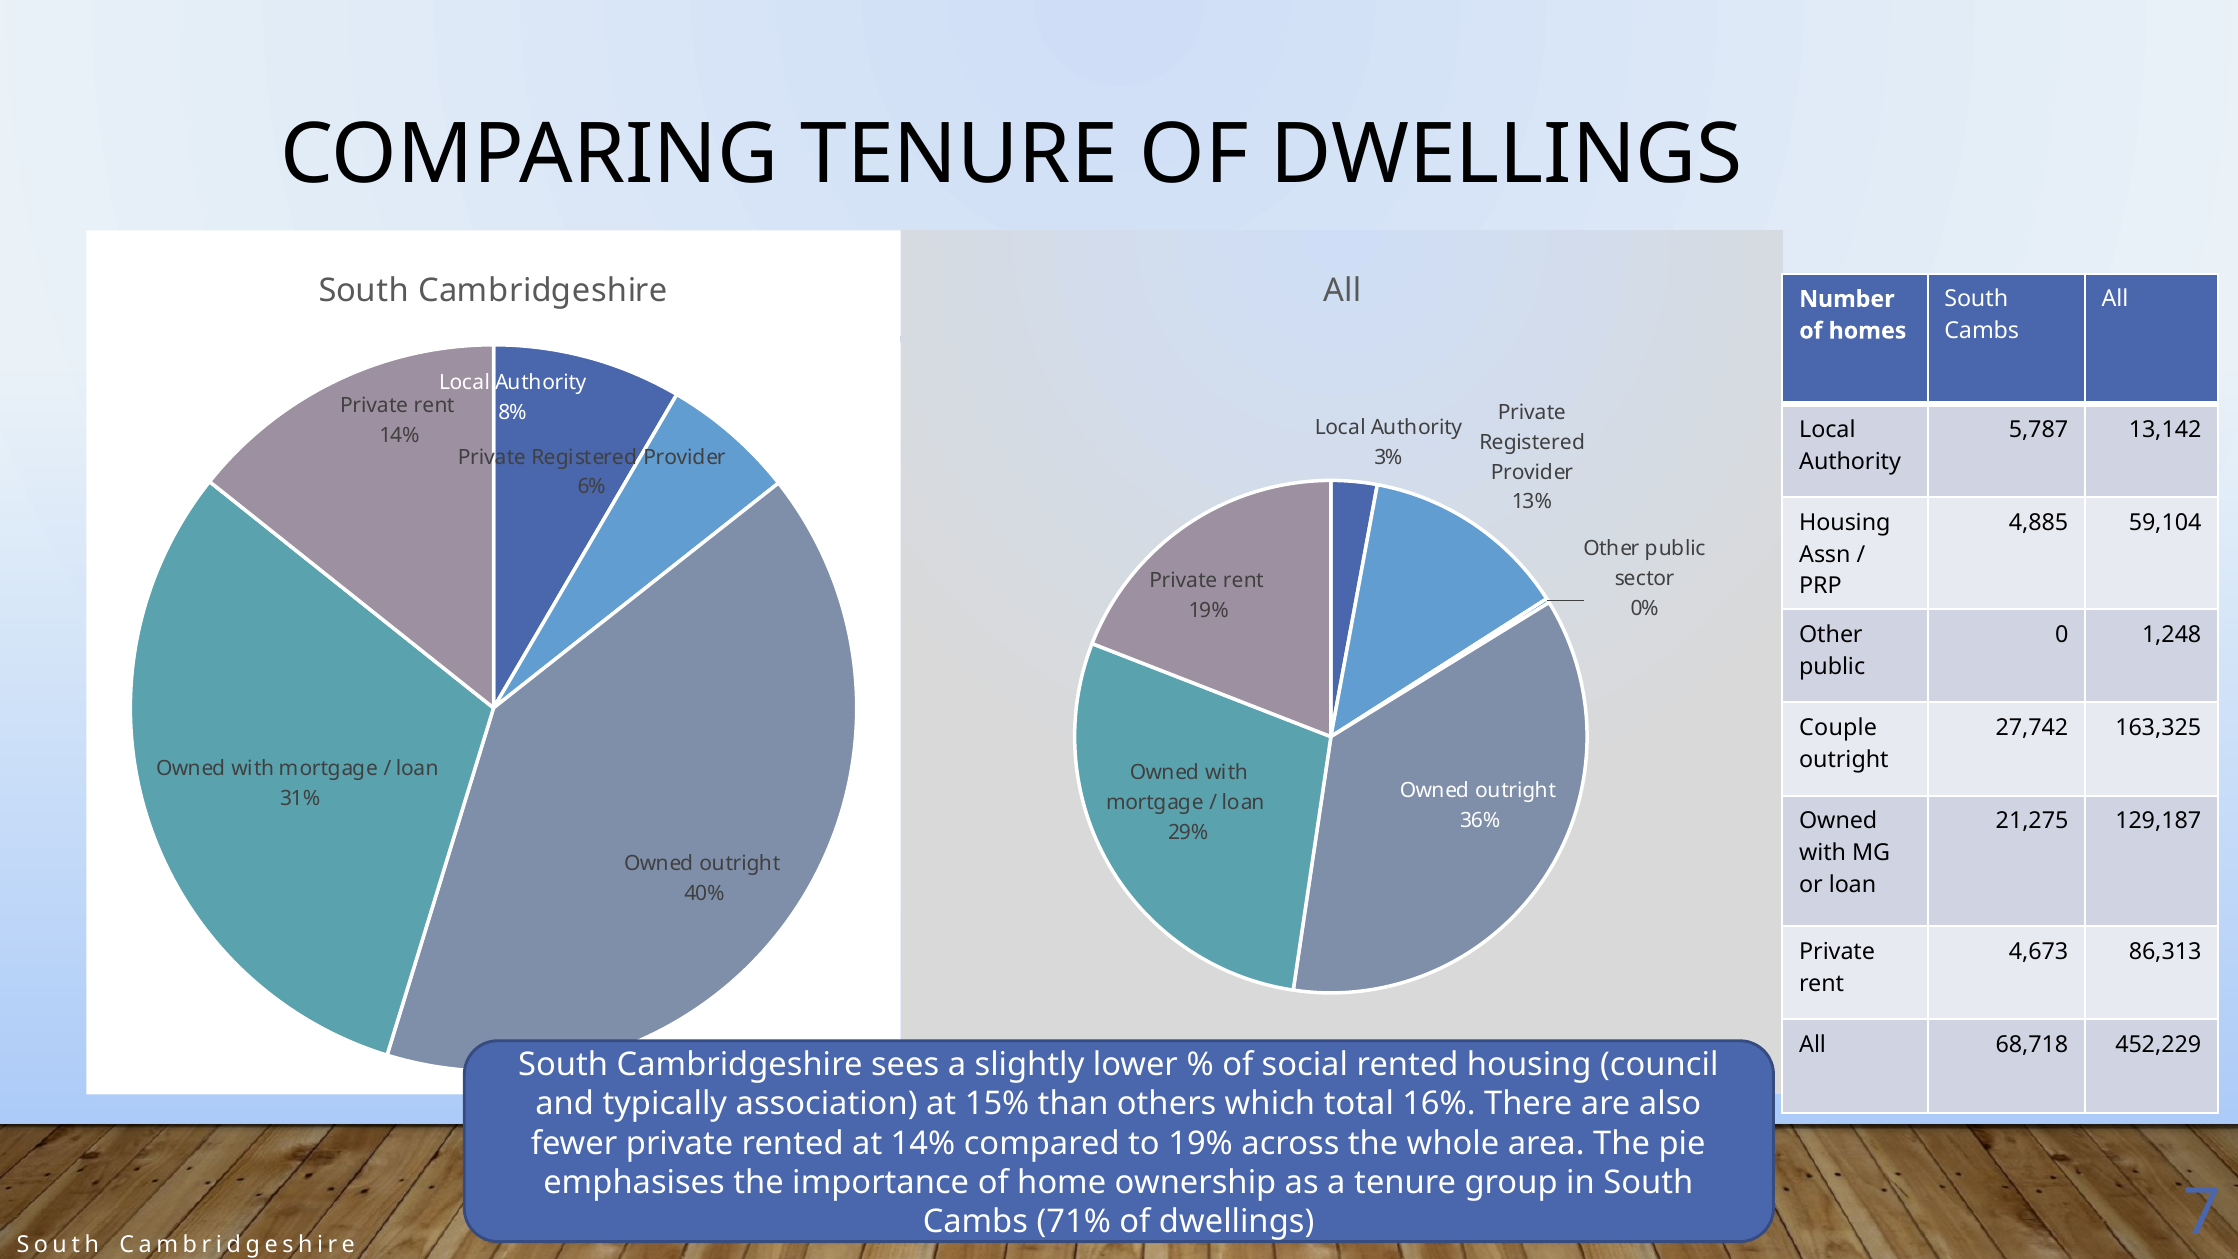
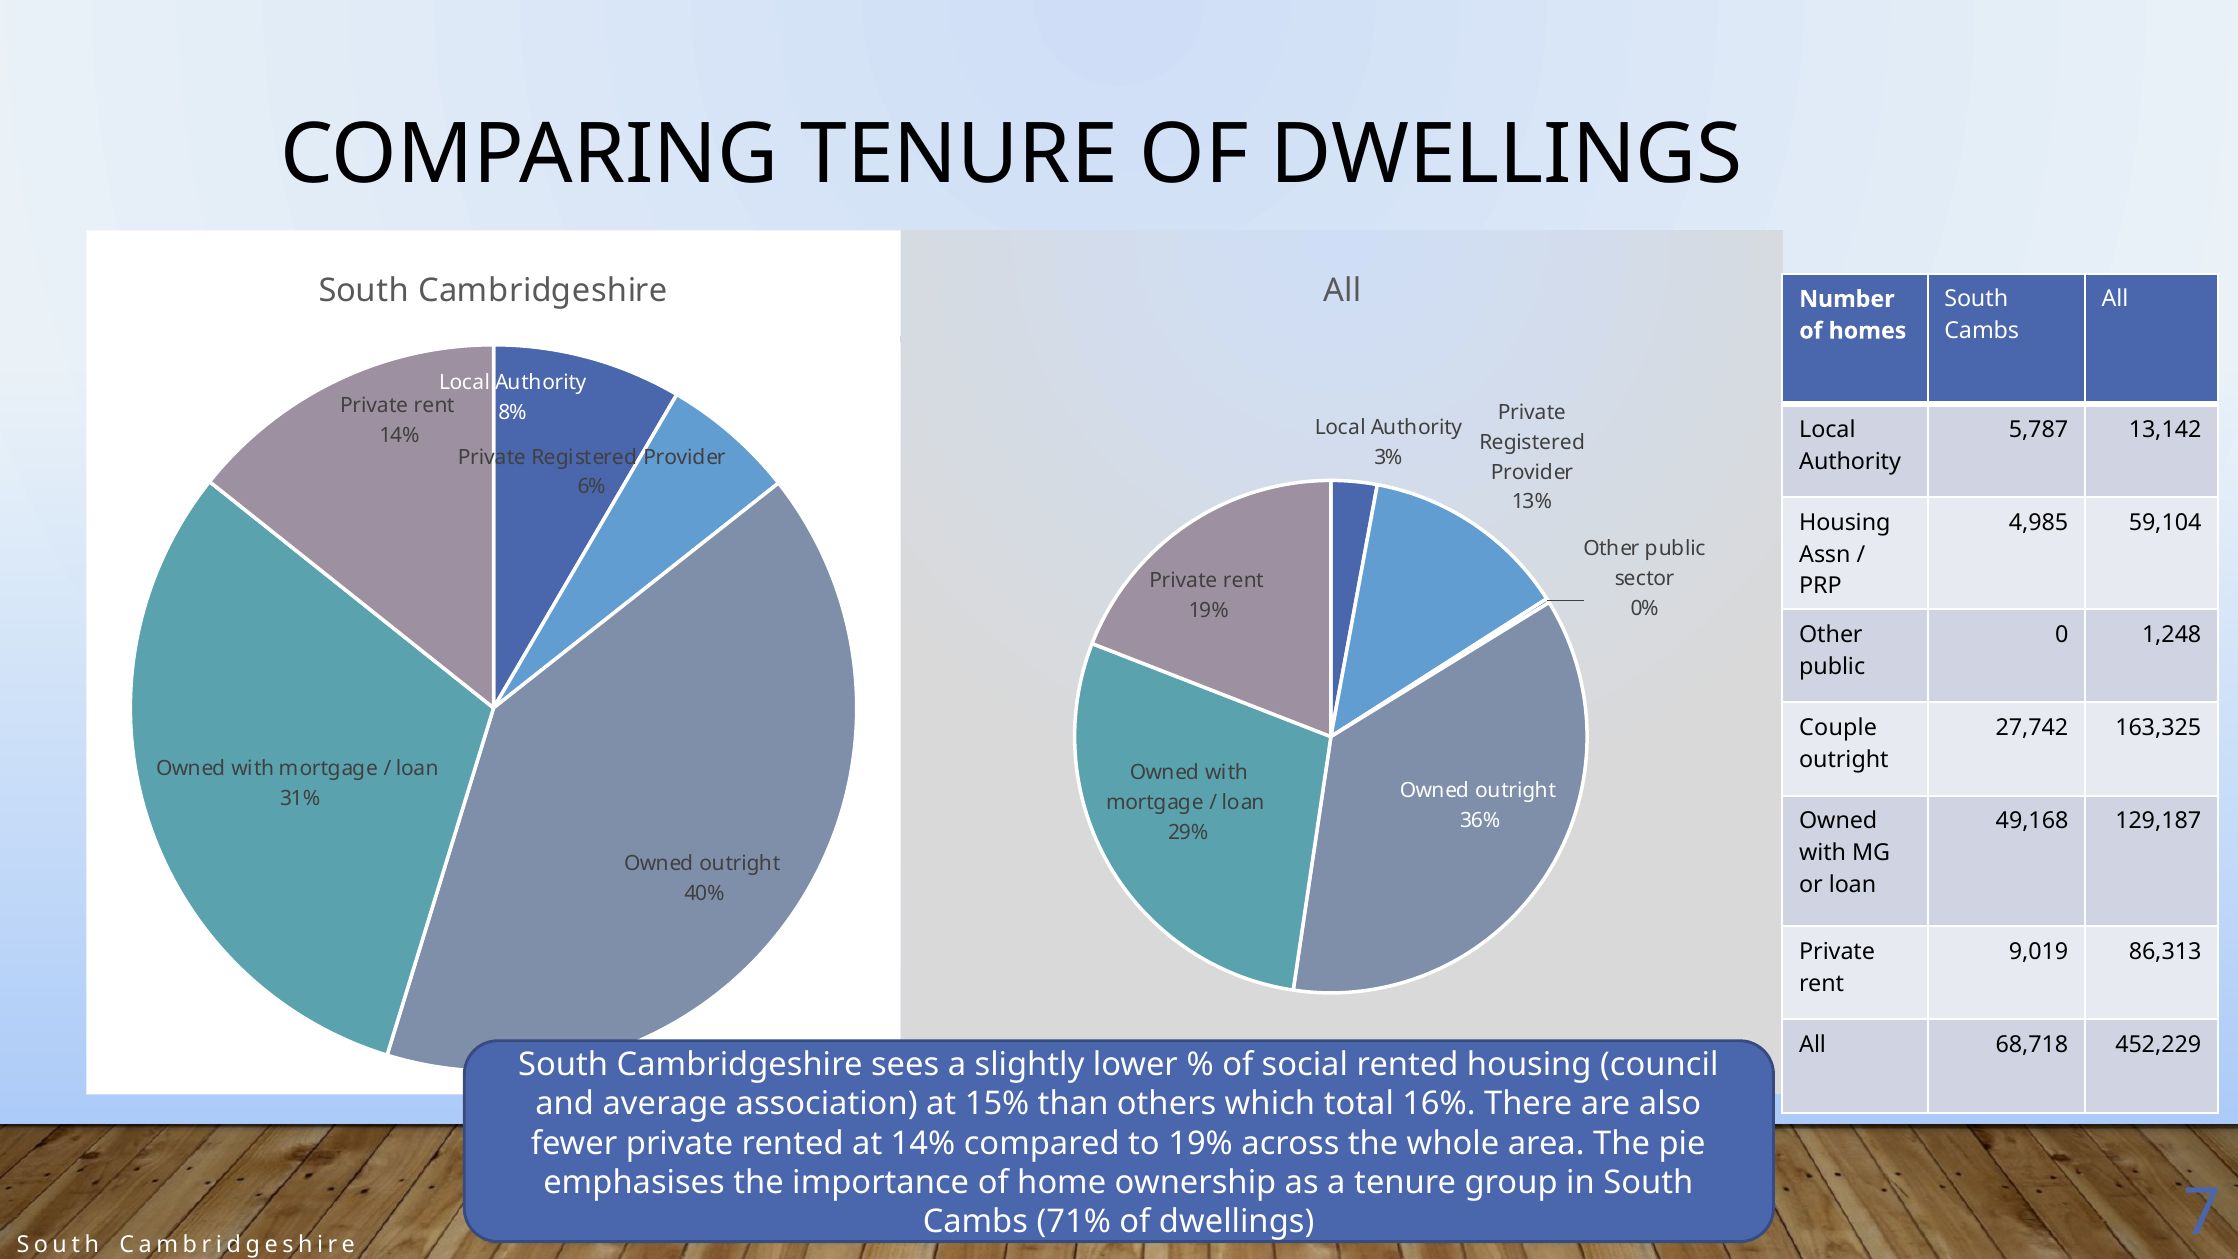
4,885: 4,885 -> 4,985
21,275: 21,275 -> 49,168
4,673: 4,673 -> 9,019
typically: typically -> average
